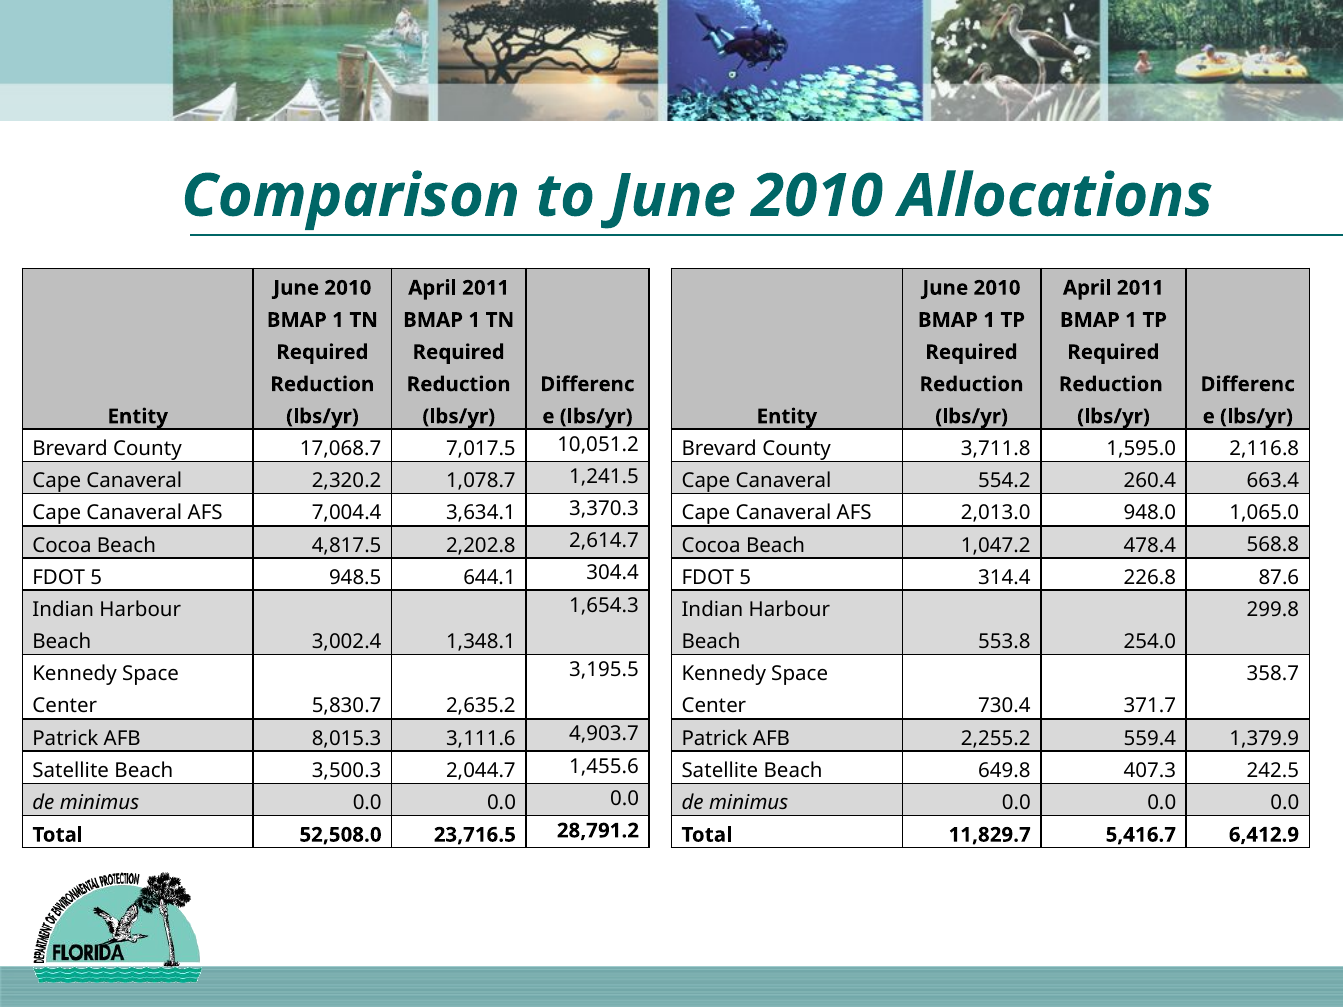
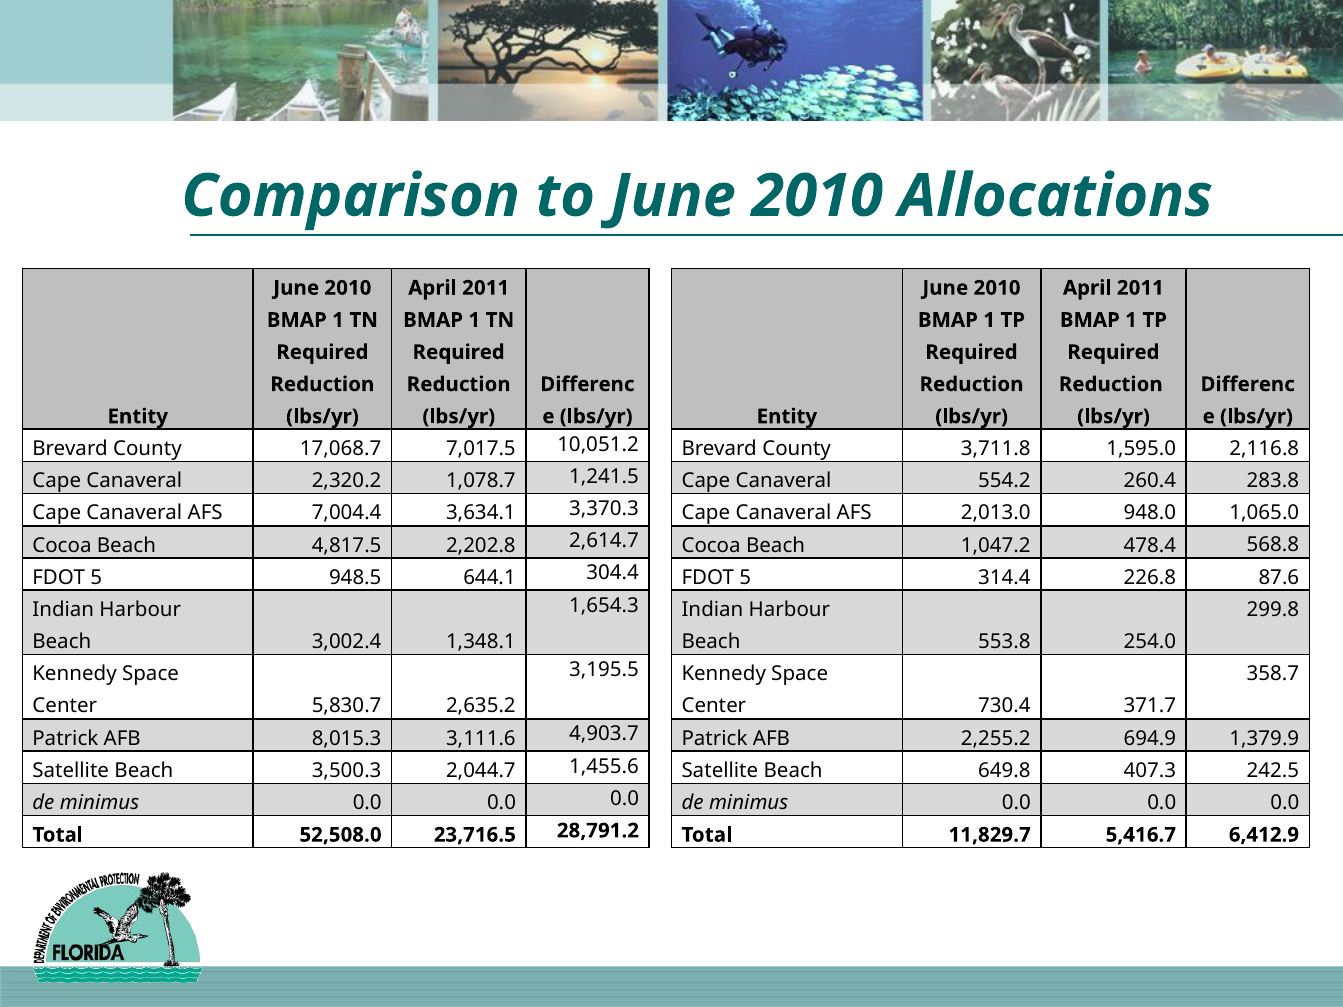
663.4: 663.4 -> 283.8
559.4: 559.4 -> 694.9
